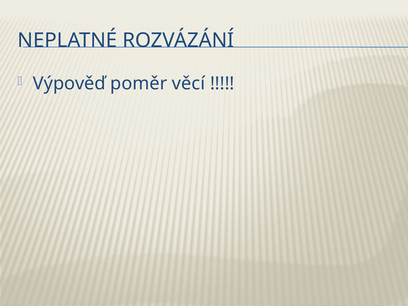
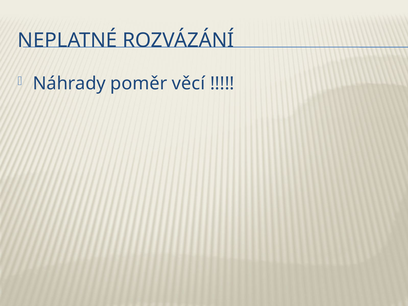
Výpověď: Výpověď -> Náhrady
